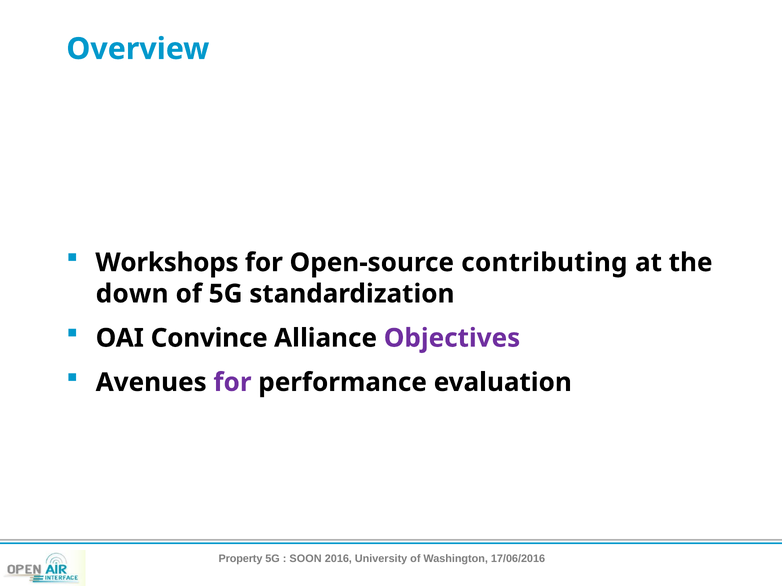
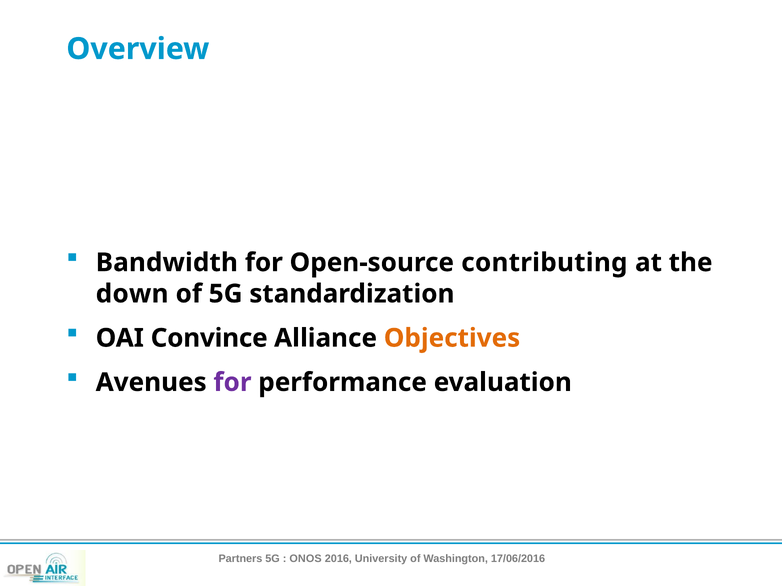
Workshops: Workshops -> Bandwidth
Objectives colour: purple -> orange
Property: Property -> Partners
SOON: SOON -> ONOS
